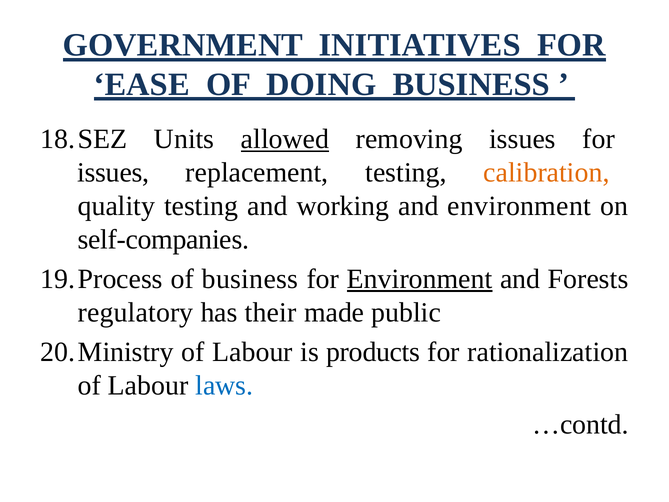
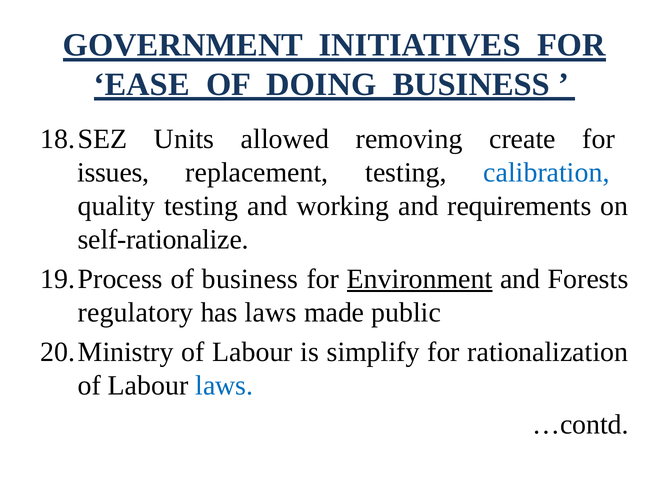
allowed underline: present -> none
removing issues: issues -> create
calibration colour: orange -> blue
and environment: environment -> requirements
self-companies: self-companies -> self-rationalize
has their: their -> laws
products: products -> simplify
